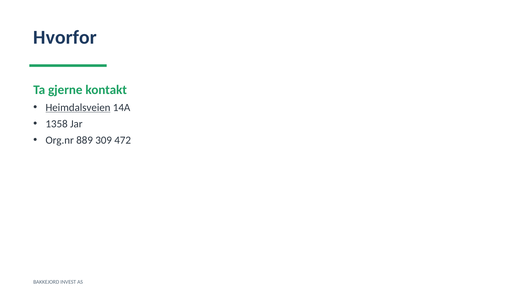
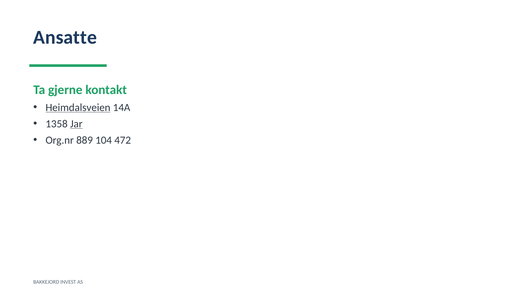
Hvorfor: Hvorfor -> Ansatte
Jar underline: none -> present
309: 309 -> 104
